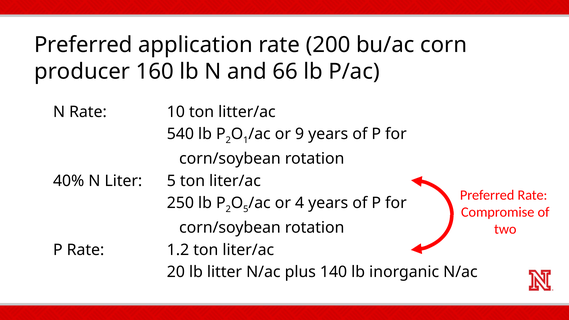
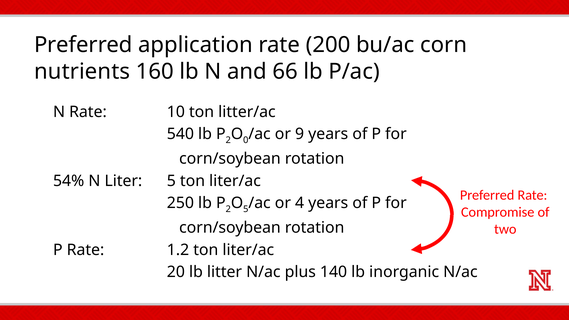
producer: producer -> nutrients
1: 1 -> 0
40%: 40% -> 54%
